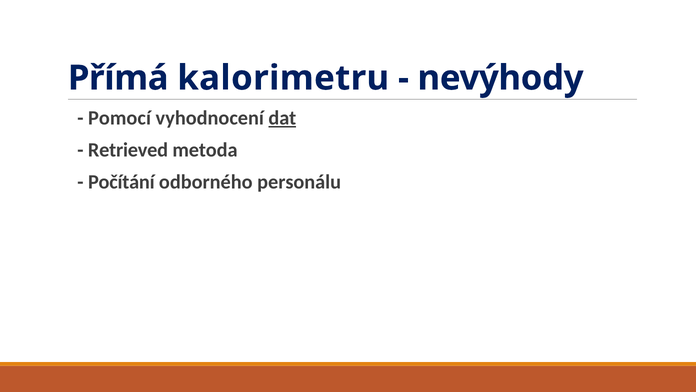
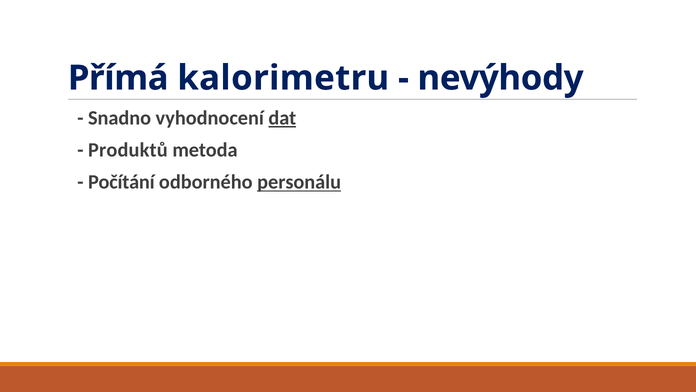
Pomocí: Pomocí -> Snadno
Retrieved: Retrieved -> Produktů
personálu underline: none -> present
